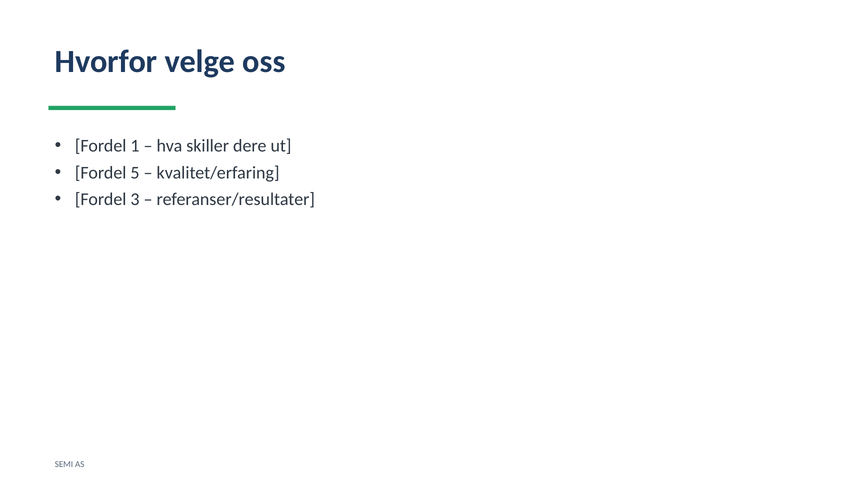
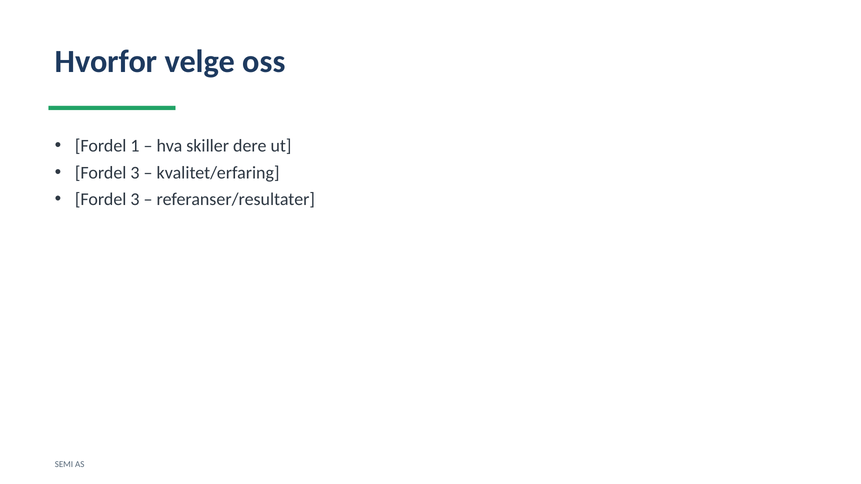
5 at (135, 173): 5 -> 3
